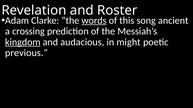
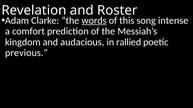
ancient: ancient -> intense
crossing: crossing -> comfort
kingdom underline: present -> none
might: might -> rallied
